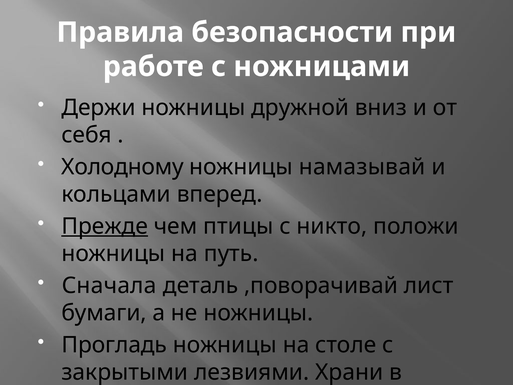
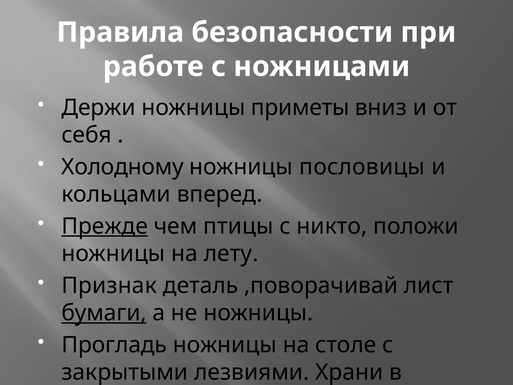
дружной: дружной -> приметы
намазывай: намазывай -> пословицы
путь: путь -> лету
Сначала: Сначала -> Признак
бумаги underline: none -> present
